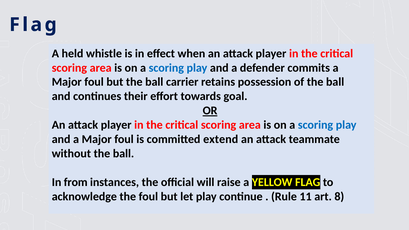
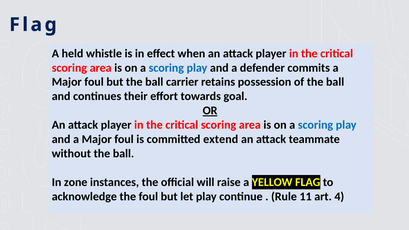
from: from -> zone
8: 8 -> 4
